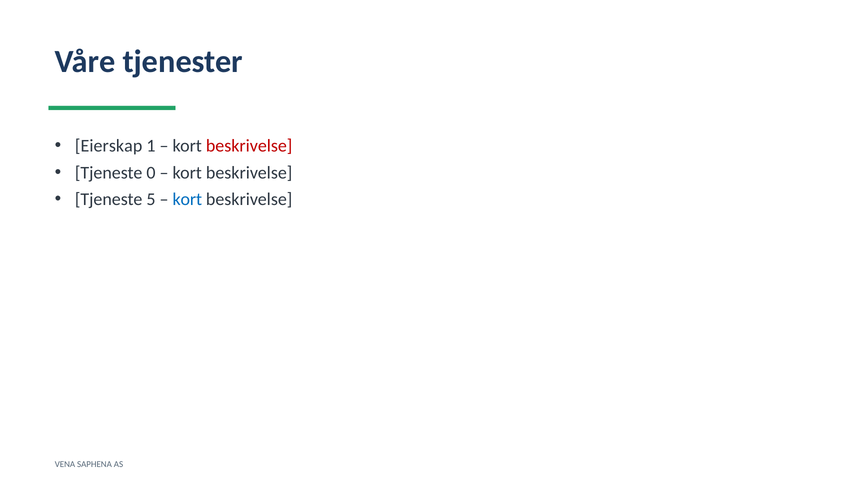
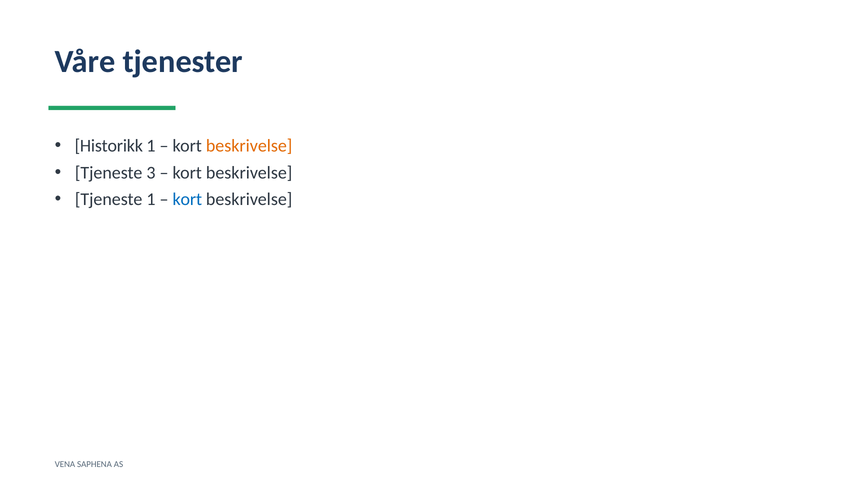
Eierskap: Eierskap -> Historikk
beskrivelse at (249, 146) colour: red -> orange
0: 0 -> 3
Tjeneste 5: 5 -> 1
